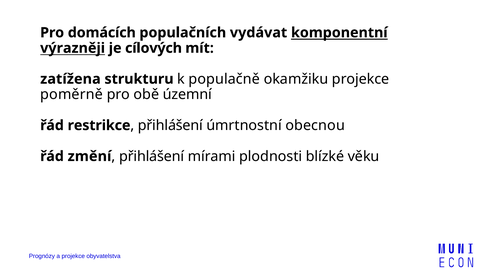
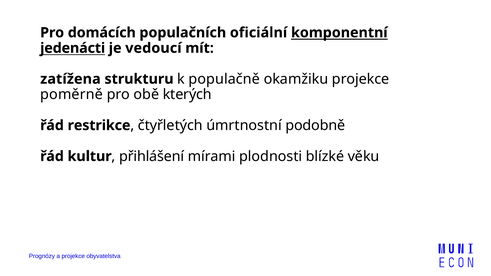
vydávat: vydávat -> oficiální
výrazněji: výrazněji -> jedenácti
cílových: cílových -> vedoucí
územní: územní -> kterých
přihlášení at (170, 125): přihlášení -> čtyřletých
obecnou: obecnou -> podobně
změní: změní -> kultur
